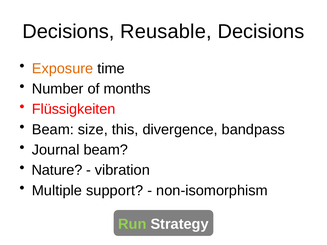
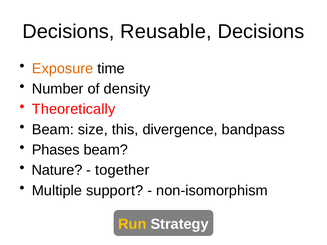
months: months -> density
Flüssigkeiten: Flüssigkeiten -> Theoretically
Journal: Journal -> Phases
vibration: vibration -> together
Run colour: light green -> yellow
